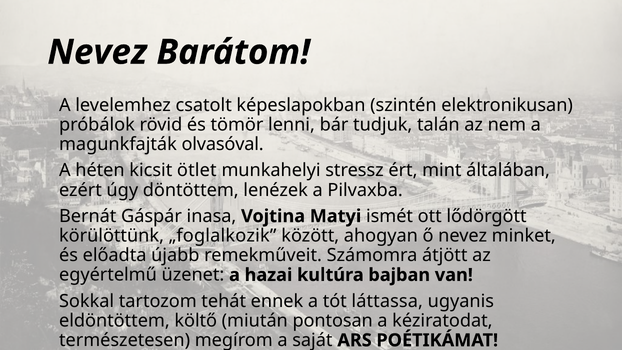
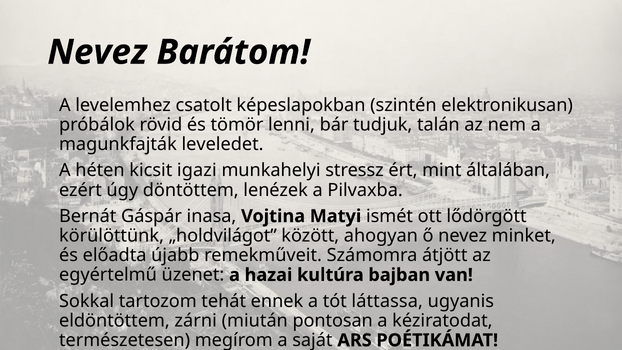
olvasóval: olvasóval -> leveledet
ötlet: ötlet -> igazi
„foglalkozik: „foglalkozik -> „holdvilágot
költő: költő -> zárni
